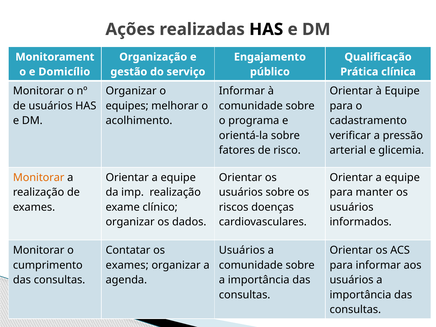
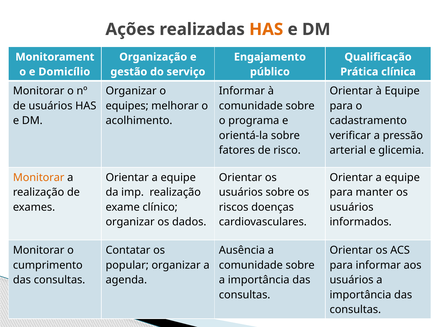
HAS at (266, 29) colour: black -> orange
Usuários at (242, 250): Usuários -> Ausência
exames at (127, 265): exames -> popular
